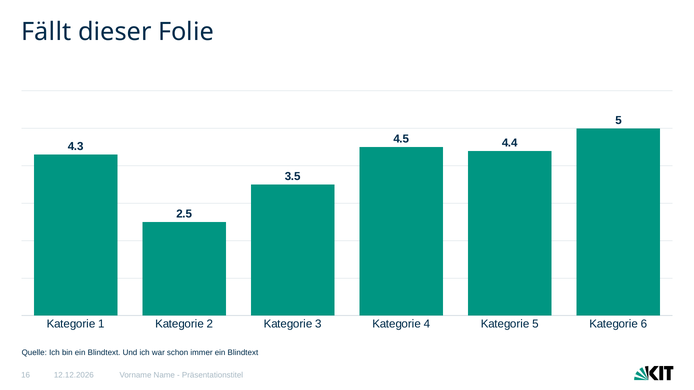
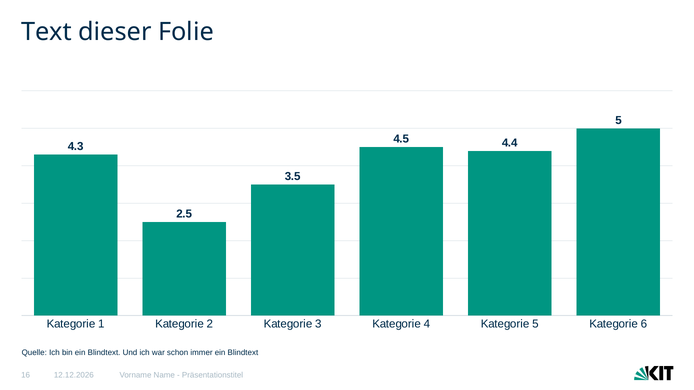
Fällt: Fällt -> Text
